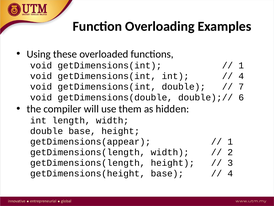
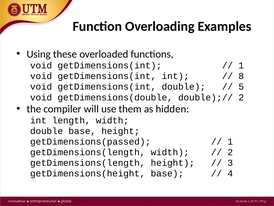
4 at (241, 76): 4 -> 8
7: 7 -> 5
double);// 6: 6 -> 2
getDimensions(appear: getDimensions(appear -> getDimensions(passed
